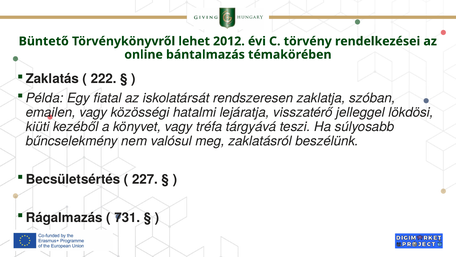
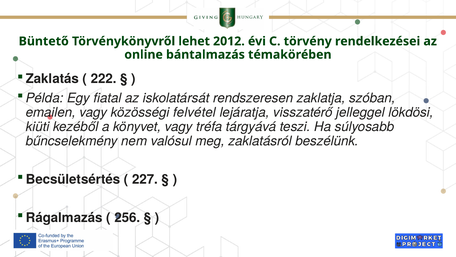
hatalmi: hatalmi -> felvétel
731: 731 -> 256
